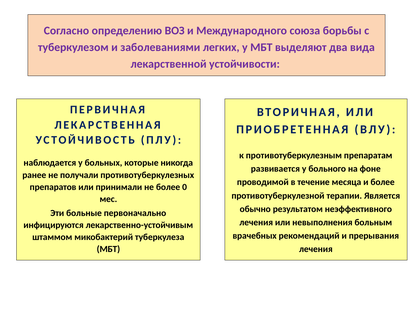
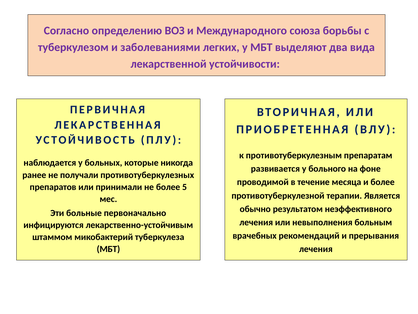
0: 0 -> 5
